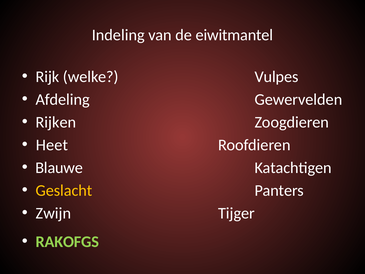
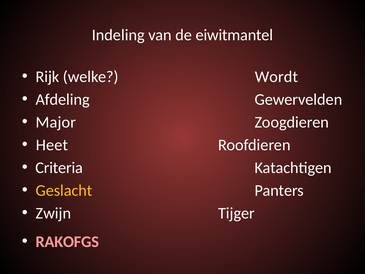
Vulpes: Vulpes -> Wordt
Rijken: Rijken -> Major
Blauwe: Blauwe -> Criteria
RAKOFGS colour: light green -> pink
